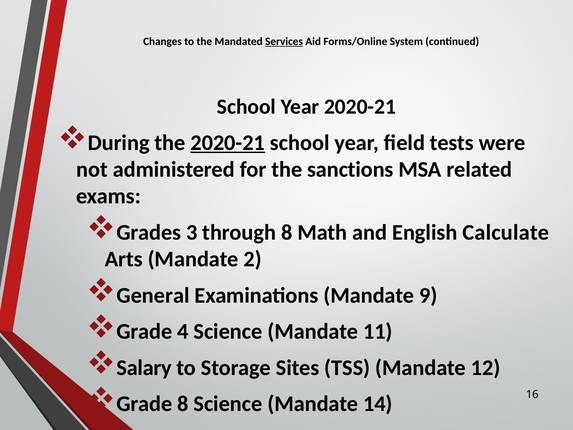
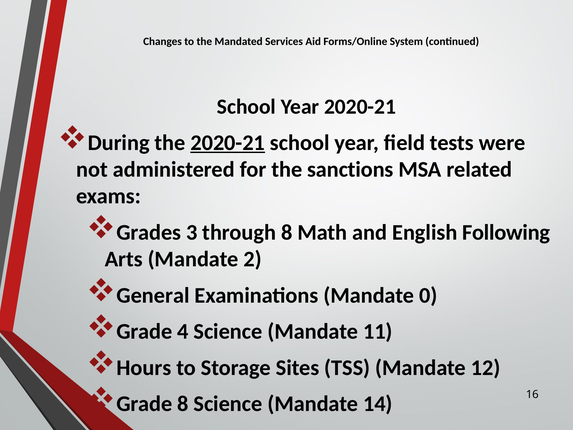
Services underline: present -> none
Calculate: Calculate -> Following
9: 9 -> 0
Salary: Salary -> Hours
